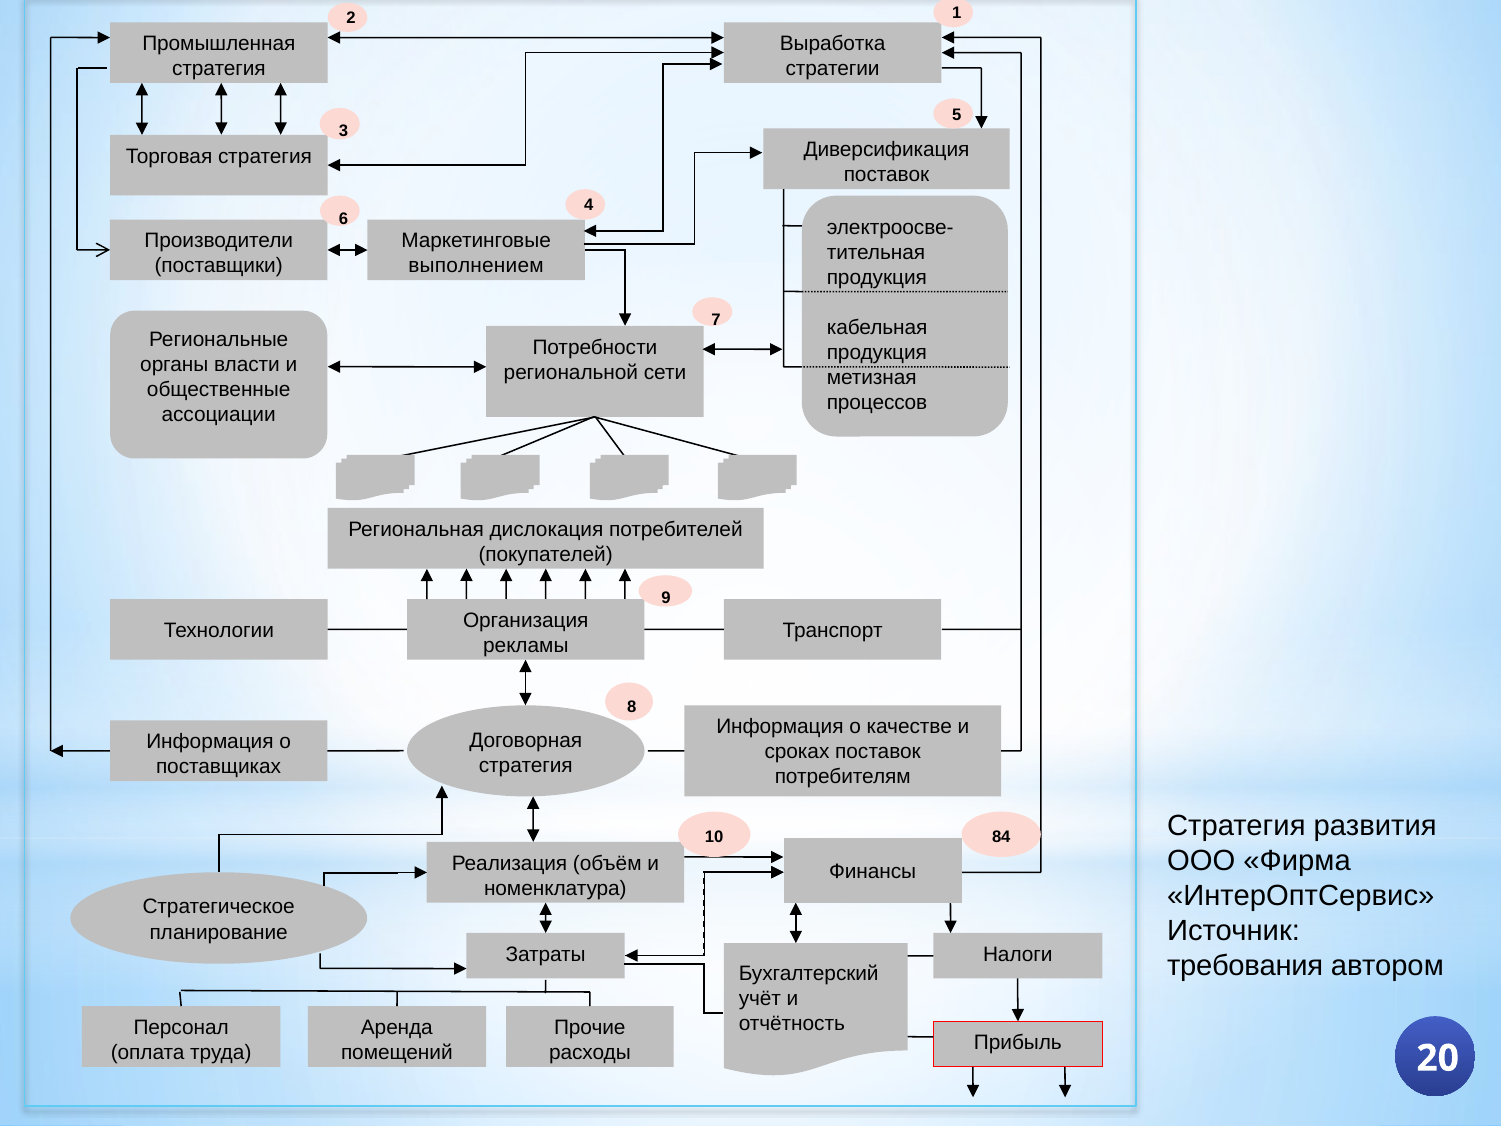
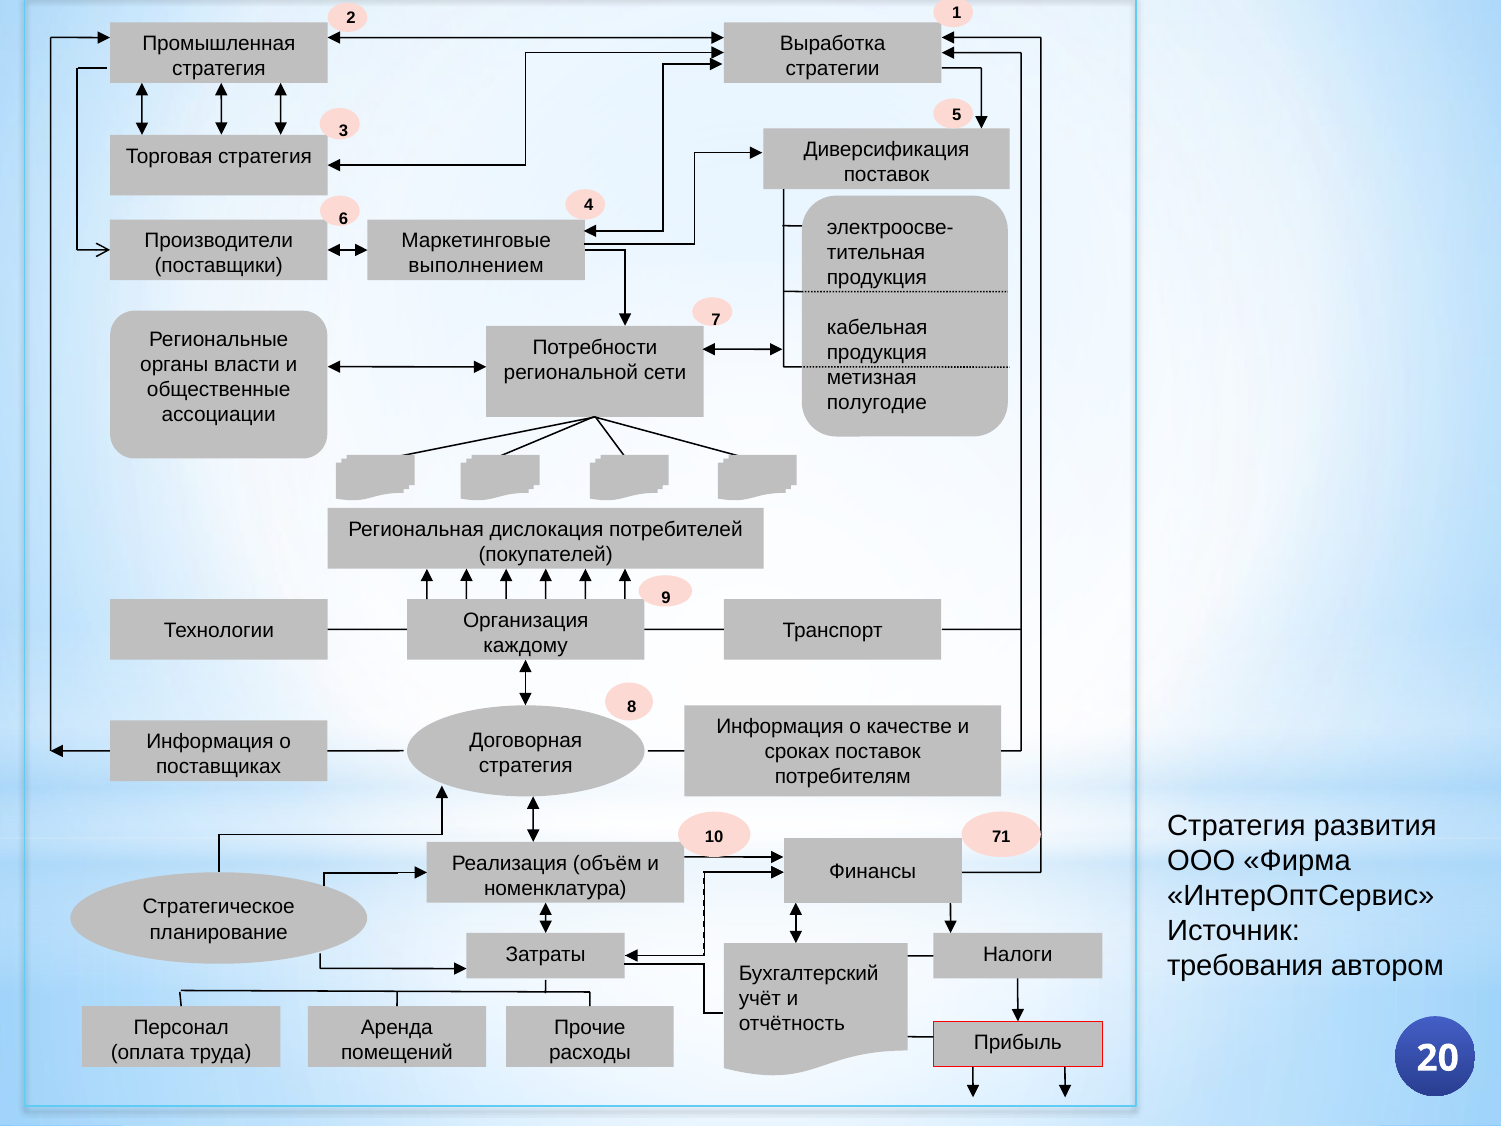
процессов: процессов -> полугодие
рекламы: рекламы -> каждому
84: 84 -> 71
